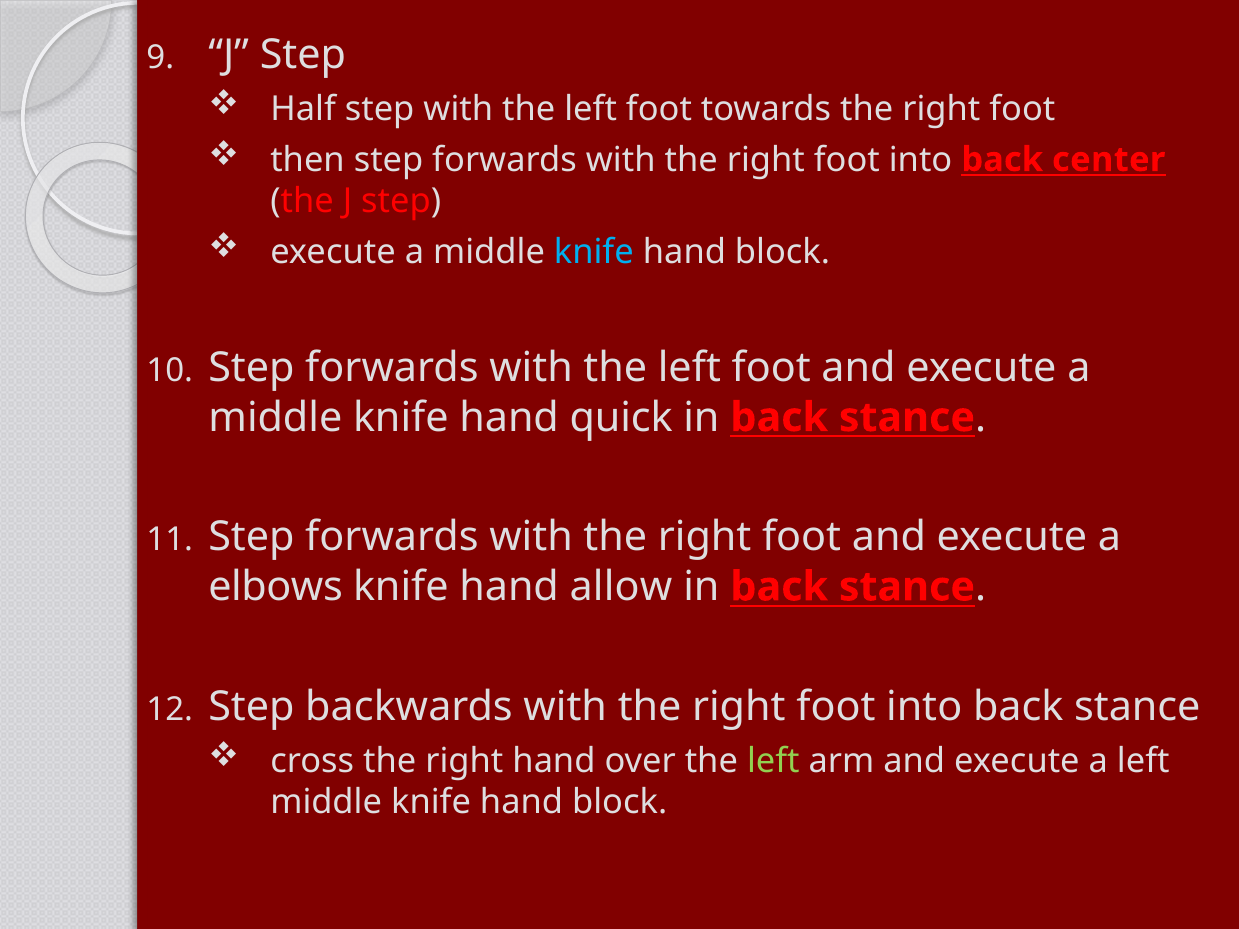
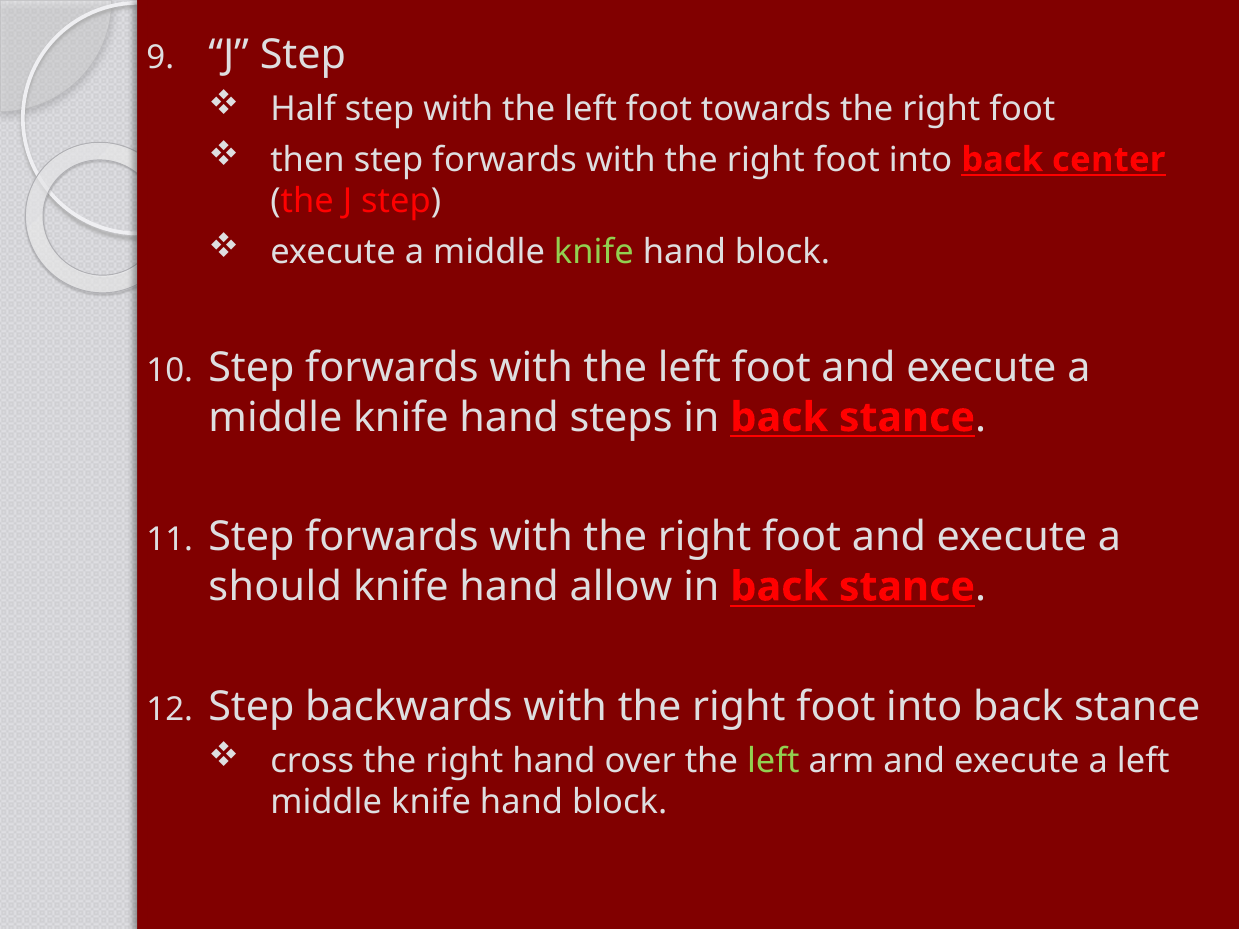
knife at (594, 252) colour: light blue -> light green
quick: quick -> steps
elbows: elbows -> should
